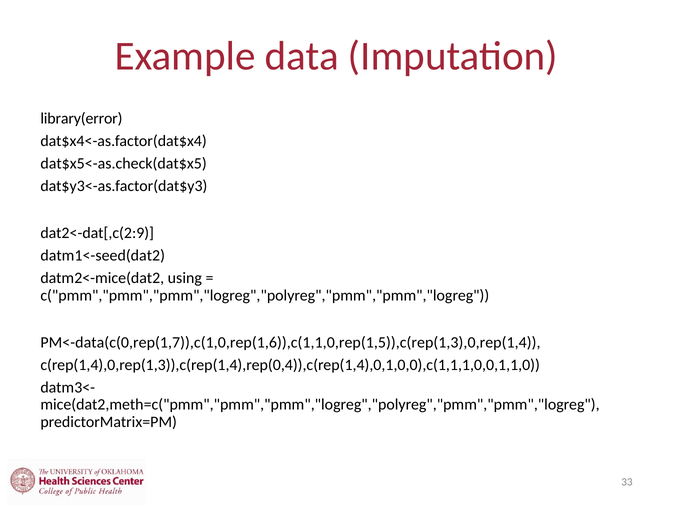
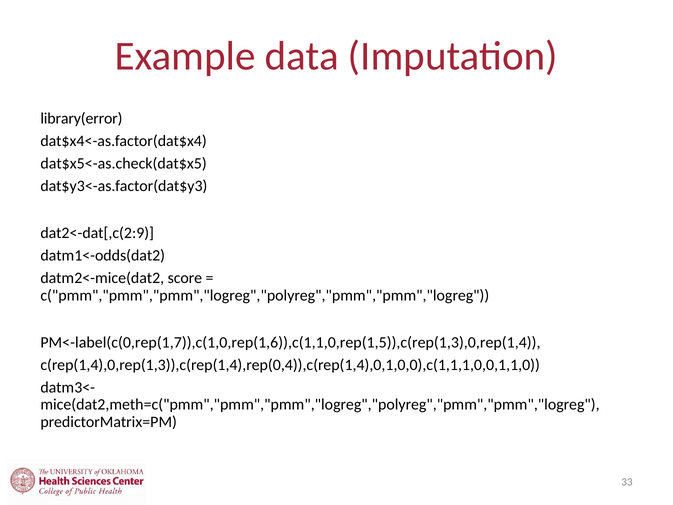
datm1<-seed(dat2: datm1<-seed(dat2 -> datm1<-odds(dat2
using: using -> score
PM<-data(c(0,rep(1,7)),c(1,0,rep(1,6)),c(1,1,0,rep(1,5)),c(rep(1,3),0,rep(1,4: PM<-data(c(0,rep(1,7)),c(1,0,rep(1,6)),c(1,1,0,rep(1,5)),c(rep(1,3),0,rep(1,4 -> PM<-label(c(0,rep(1,7)),c(1,0,rep(1,6)),c(1,1,0,rep(1,5)),c(rep(1,3),0,rep(1,4
